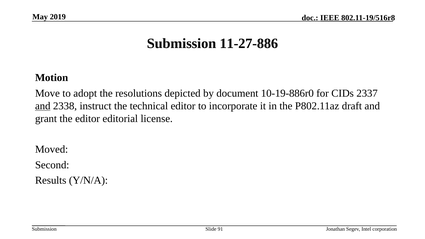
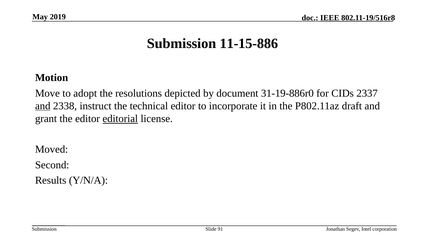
11-27-886: 11-27-886 -> 11-15-886
10-19-886r0: 10-19-886r0 -> 31-19-886r0
editorial underline: none -> present
